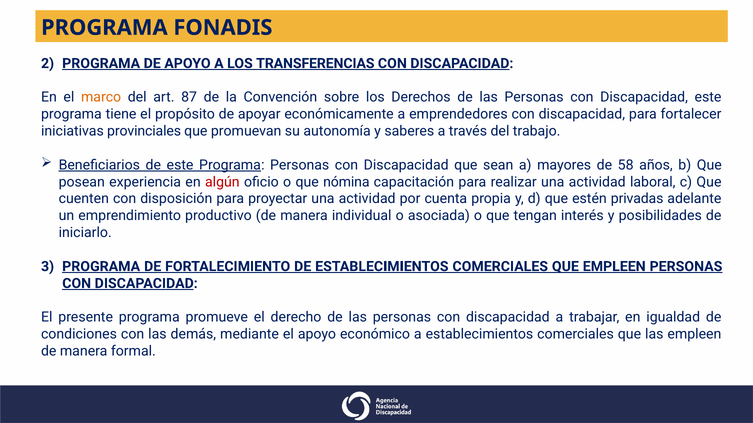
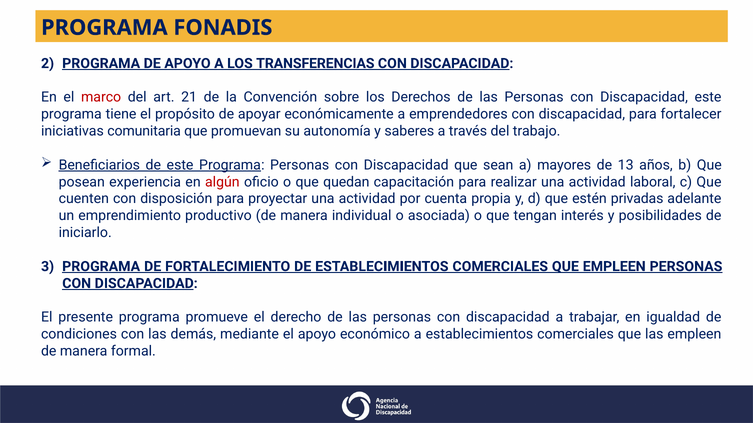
marco colour: orange -> red
87: 87 -> 21
provinciales: provinciales -> comunitaria
58: 58 -> 13
nómina: nómina -> quedan
